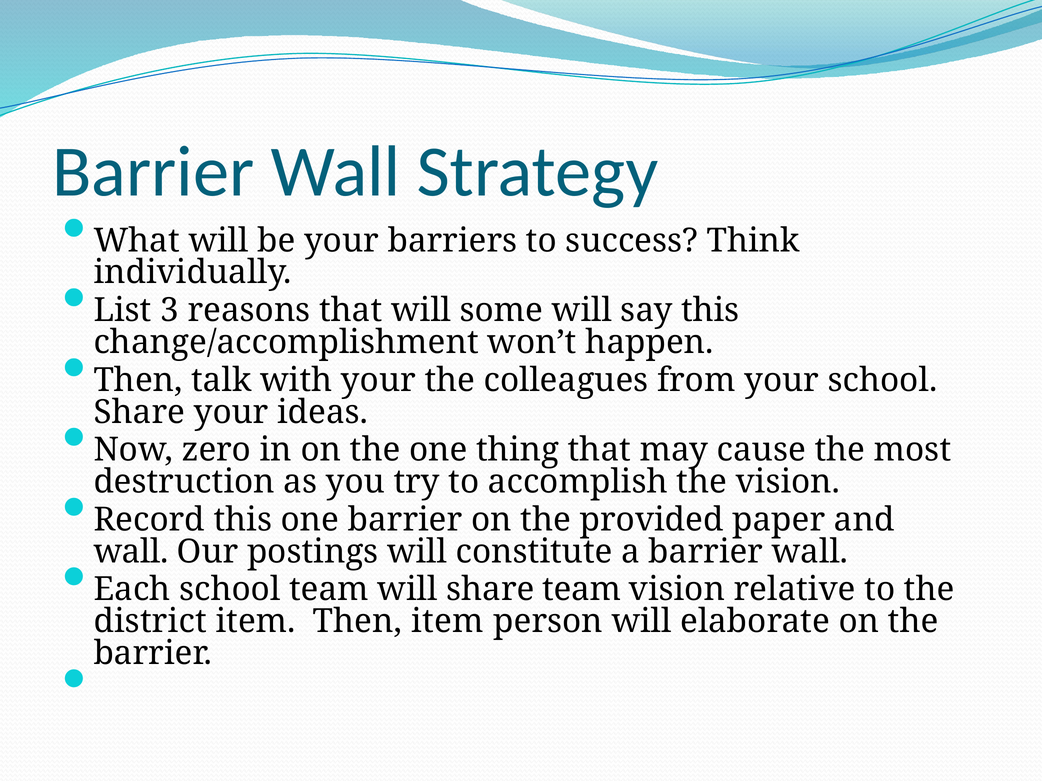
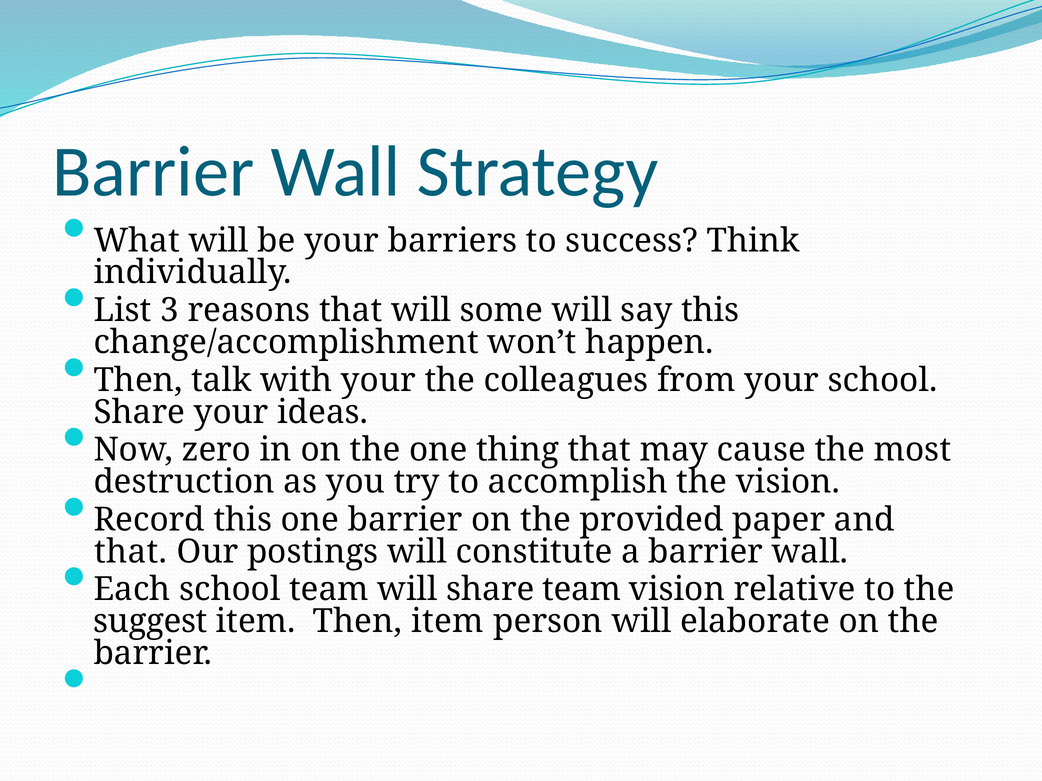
wall at (131, 552): wall -> that
district: district -> suggest
